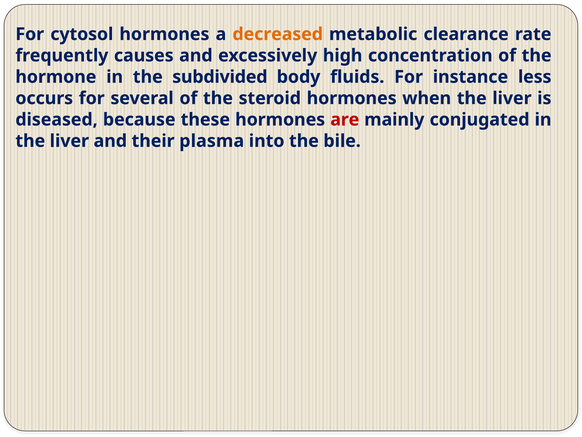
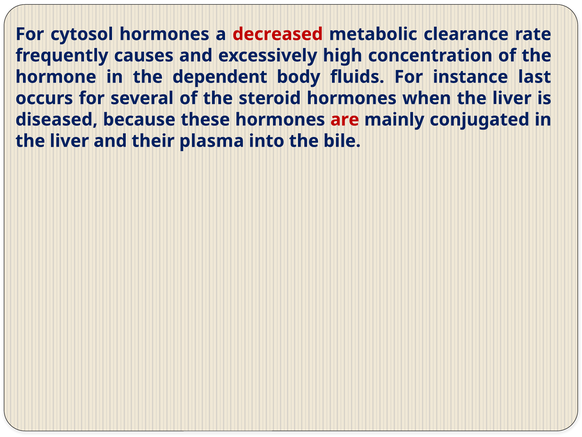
decreased colour: orange -> red
subdivided: subdivided -> dependent
less: less -> last
